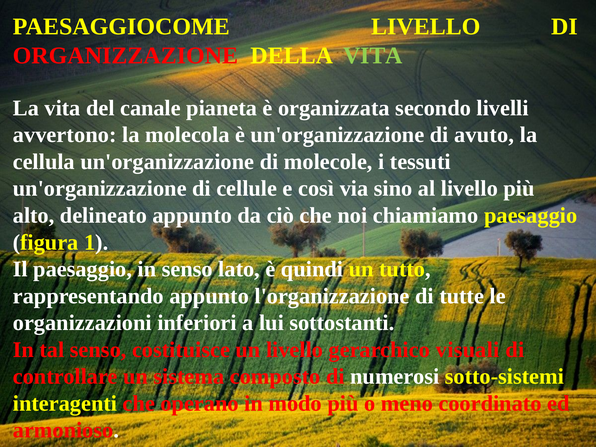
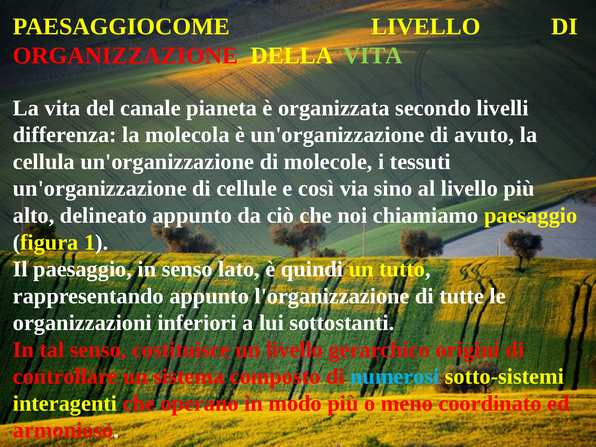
avvertono: avvertono -> differenza
visuali: visuali -> origini
numerosi colour: white -> light blue
